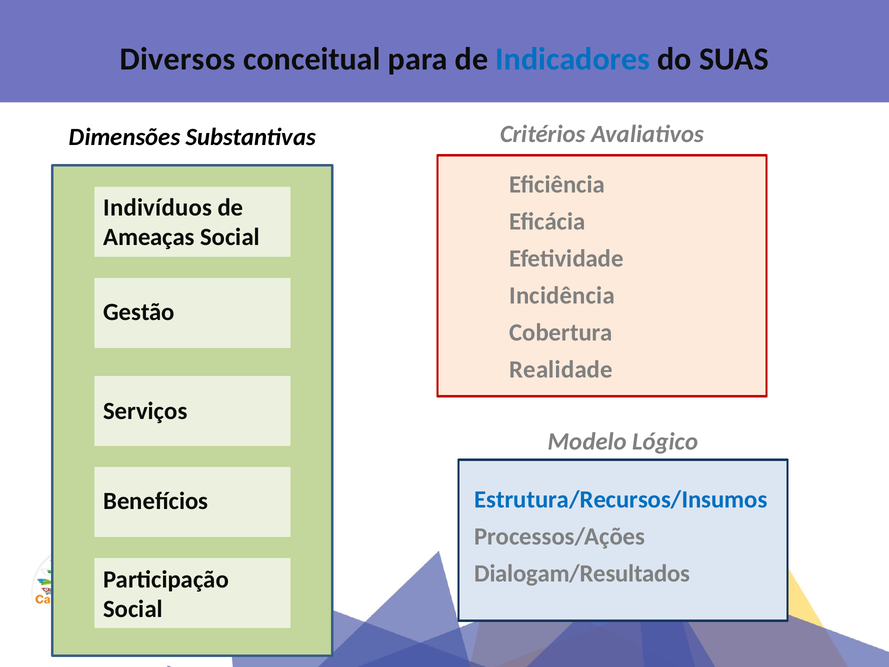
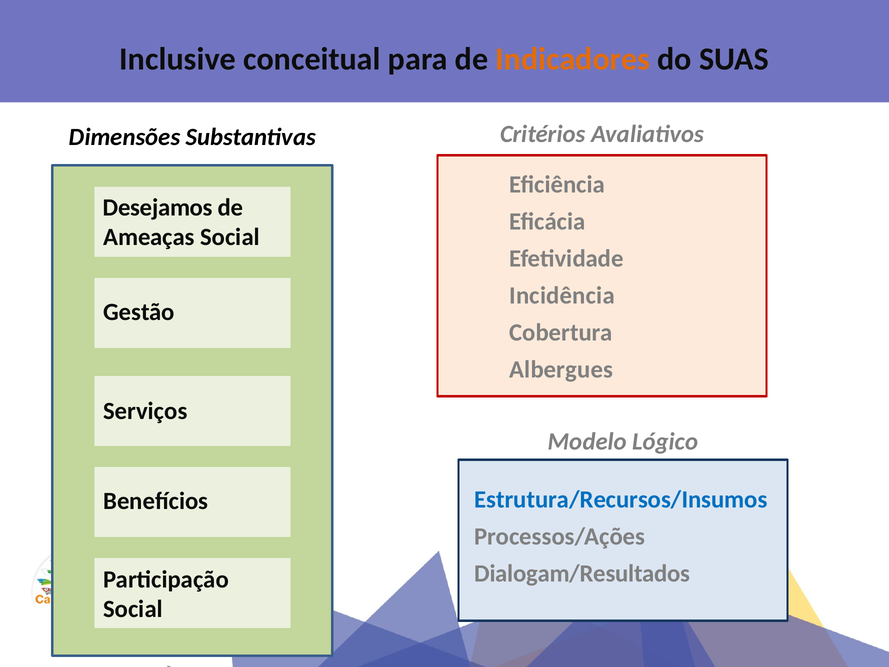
Diversos: Diversos -> Inclusive
Indicadores colour: blue -> orange
Indivíduos: Indivíduos -> Desejamos
Realidade: Realidade -> Albergues
